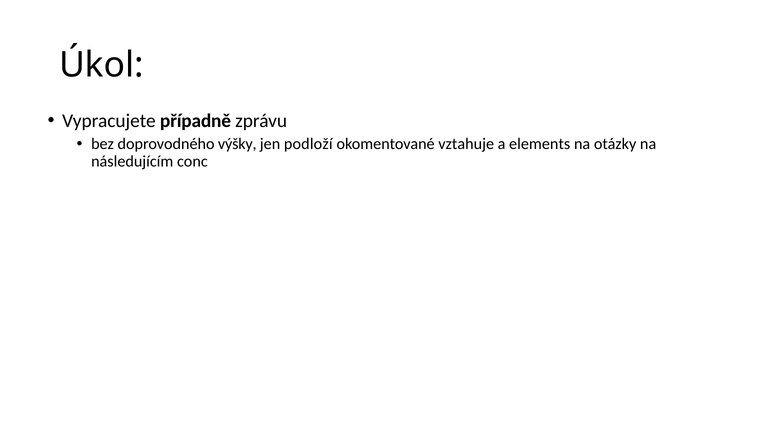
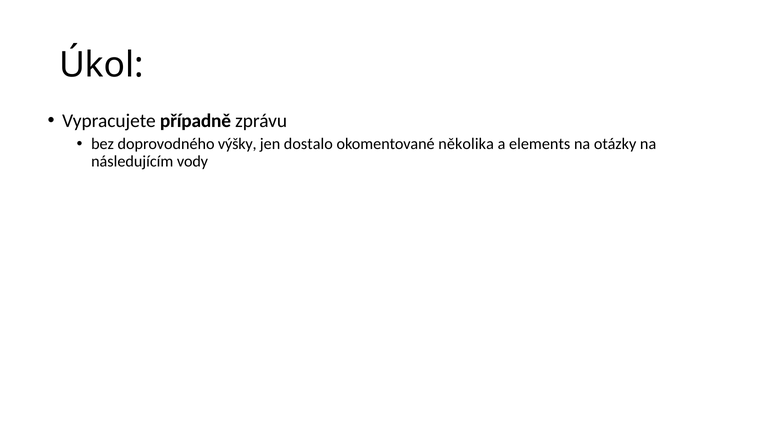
podloží: podloží -> dostalo
vztahuje: vztahuje -> několika
conc: conc -> vody
